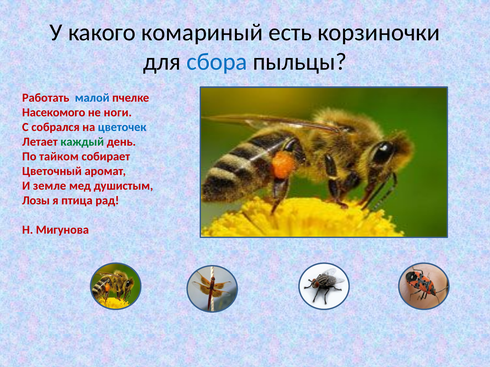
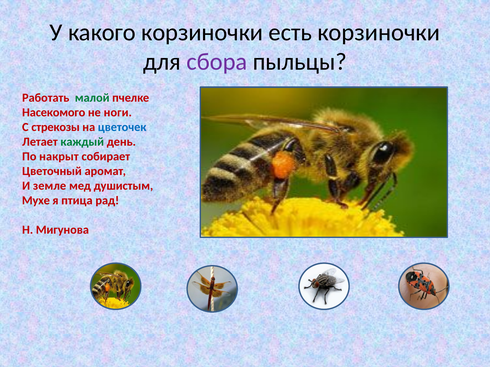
какого комариный: комариный -> корзиночки
сбора colour: blue -> purple
малой colour: blue -> green
собрался: собрался -> стрекозы
тайком: тайком -> накрыт
Лозы: Лозы -> Мухе
